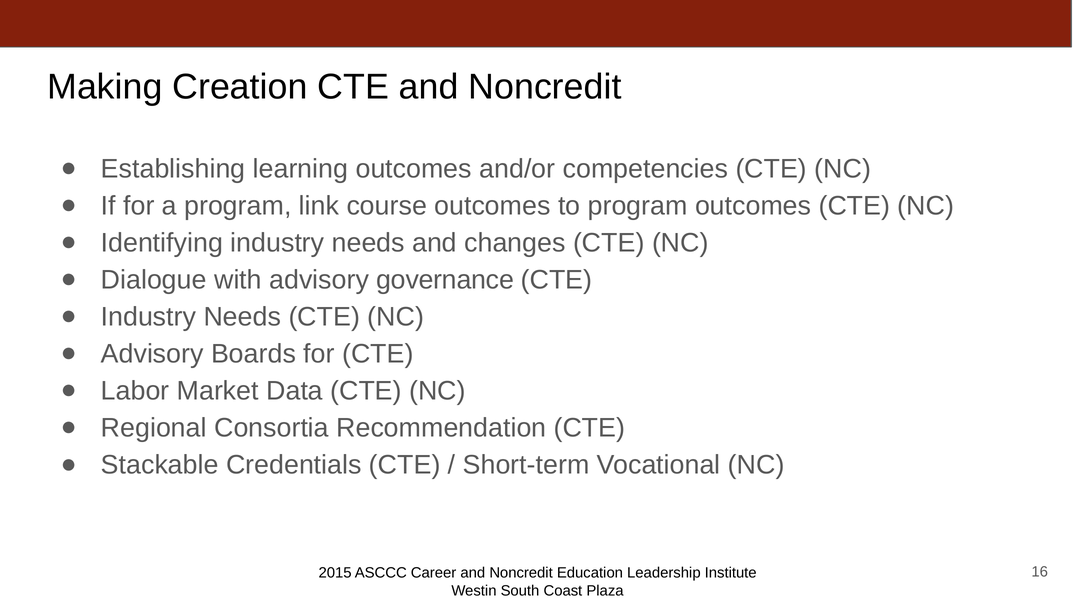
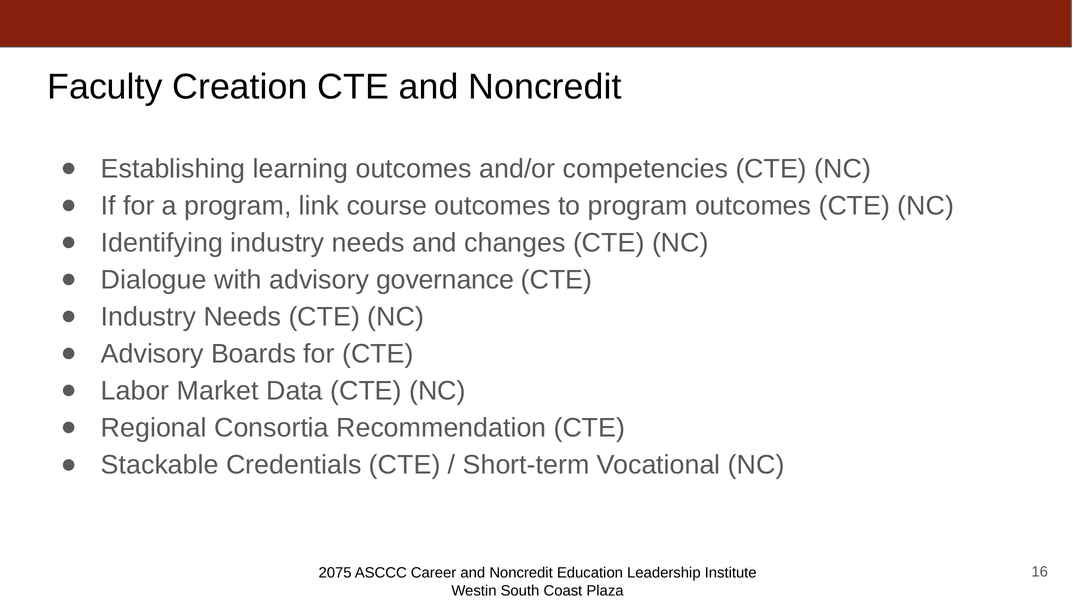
Making: Making -> Faculty
2015: 2015 -> 2075
